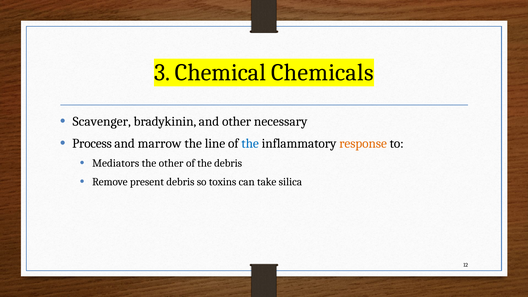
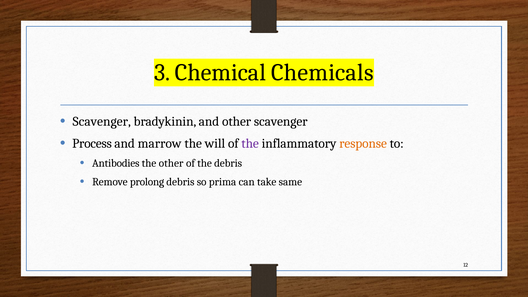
other necessary: necessary -> scavenger
line: line -> will
the at (250, 143) colour: blue -> purple
Mediators: Mediators -> Antibodies
present: present -> prolong
toxins: toxins -> prima
silica: silica -> same
